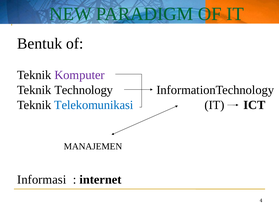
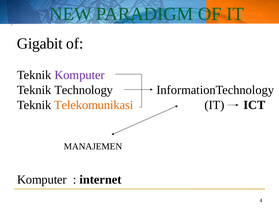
Bentuk: Bentuk -> Gigabit
Telekomunikasi colour: blue -> orange
Informasi at (42, 179): Informasi -> Komputer
